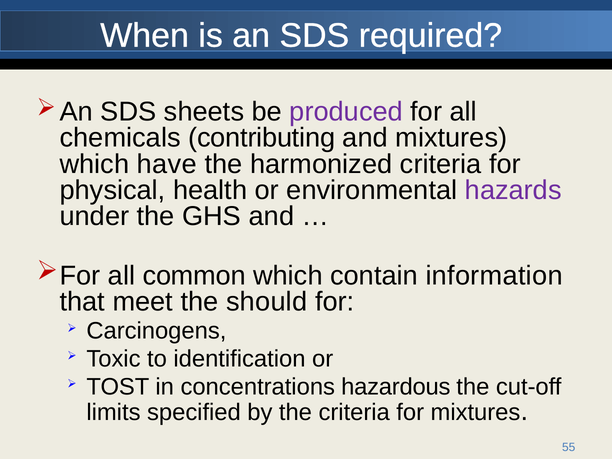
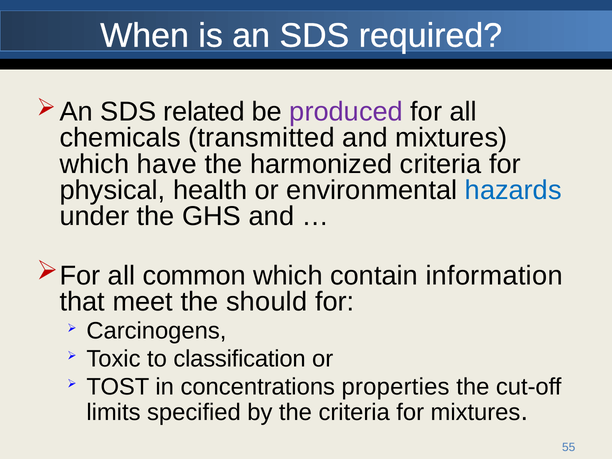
sheets: sheets -> related
contributing: contributing -> transmitted
hazards colour: purple -> blue
identification: identification -> classification
hazardous: hazardous -> properties
